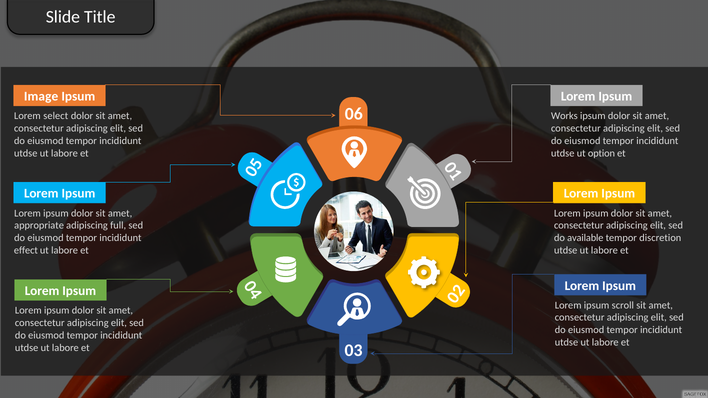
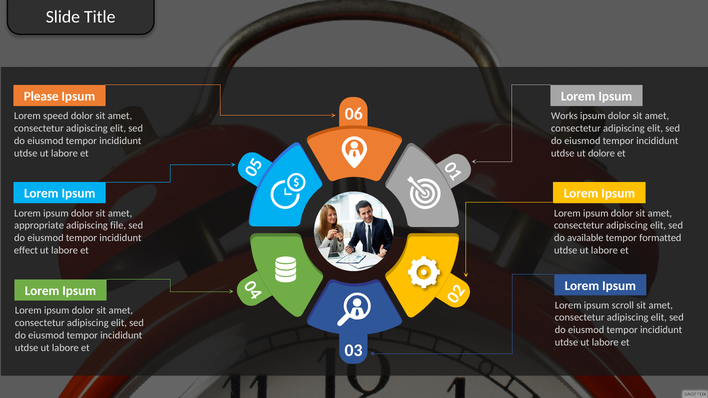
Image: Image -> Please
select: select -> speed
option: option -> dolore
full: full -> file
discretion: discretion -> formatted
